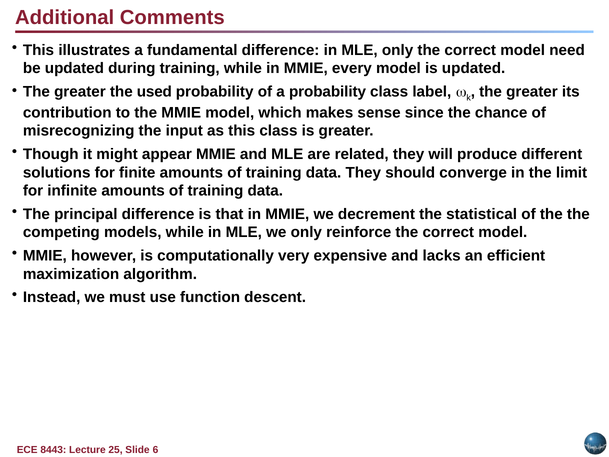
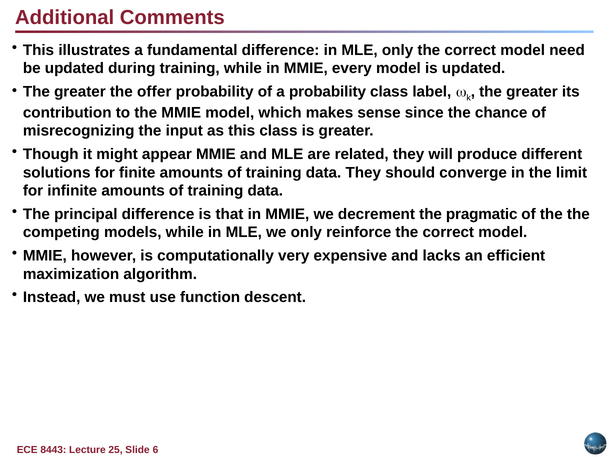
used: used -> offer
statistical: statistical -> pragmatic
